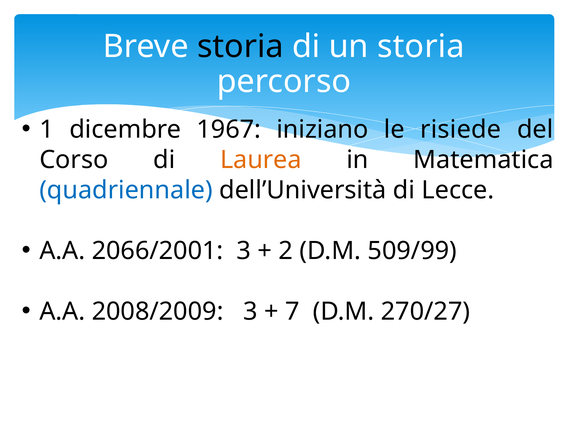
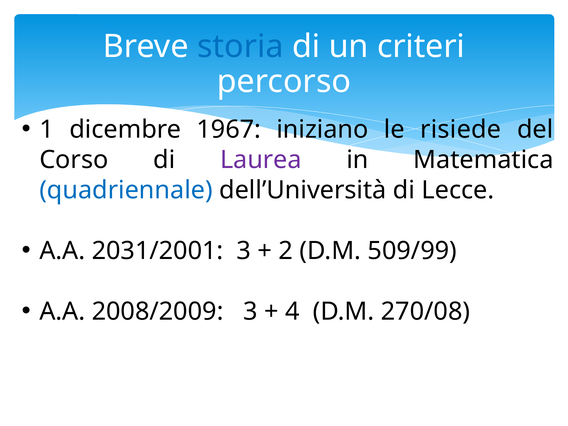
storia at (240, 47) colour: black -> blue
un storia: storia -> criteri
Laurea colour: orange -> purple
2066/2001: 2066/2001 -> 2031/2001
7: 7 -> 4
270/27: 270/27 -> 270/08
